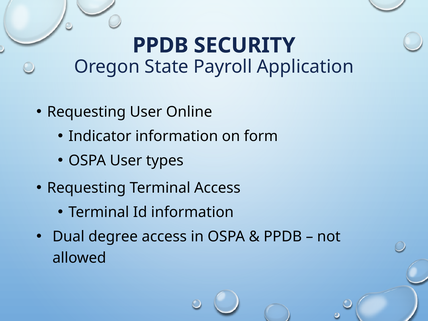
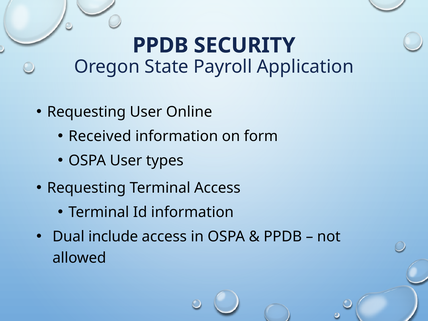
Indicator: Indicator -> Received
degree: degree -> include
